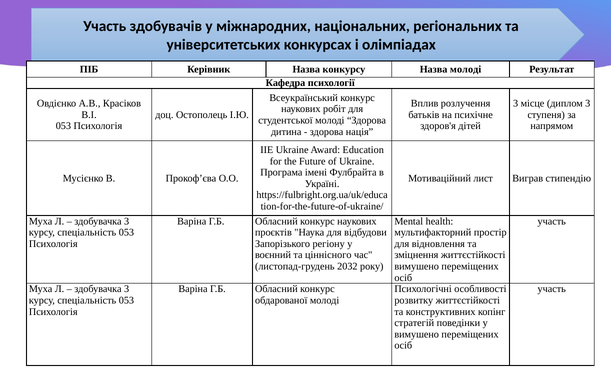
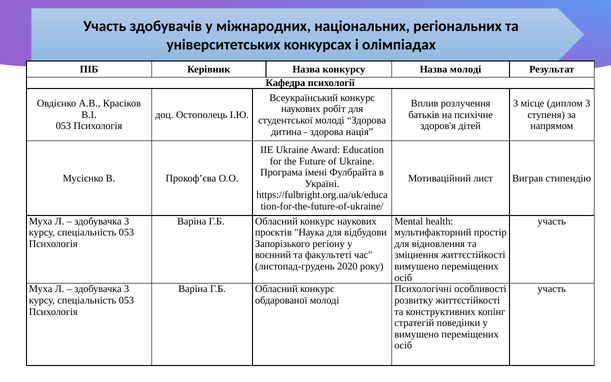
ціннісного: ціннісного -> факультеті
2032: 2032 -> 2020
